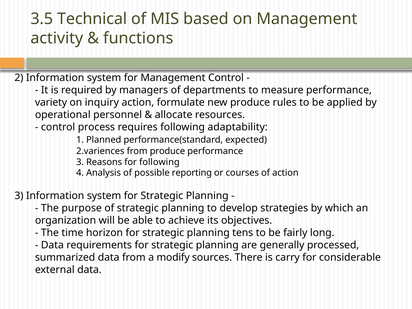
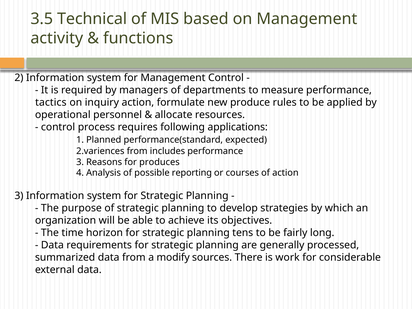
variety: variety -> tactics
adaptability: adaptability -> applications
from produce: produce -> includes
for following: following -> produces
carry: carry -> work
